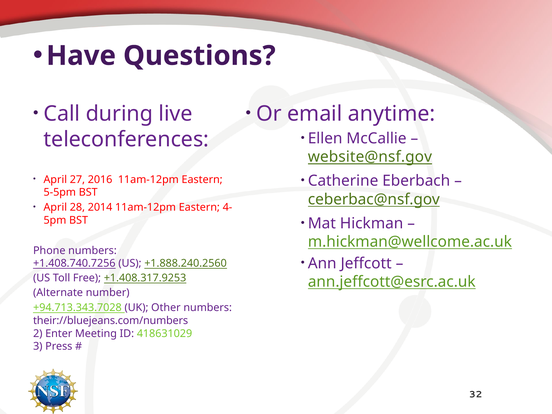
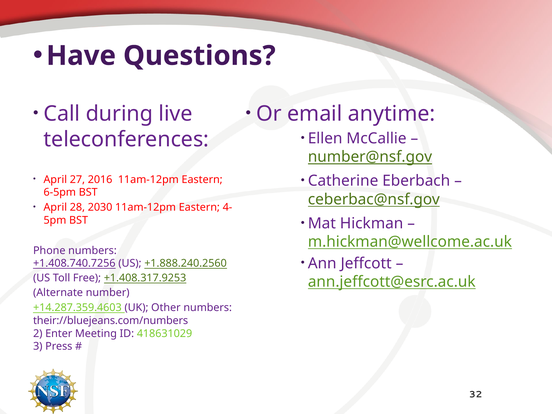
website@nsf.gov: website@nsf.gov -> number@nsf.gov
5-5pm: 5-5pm -> 6-5pm
2014: 2014 -> 2030
+94.713.343.7028: +94.713.343.7028 -> +14.287.359.4603
